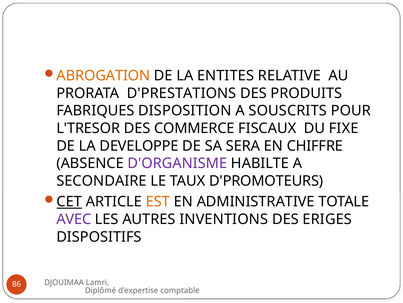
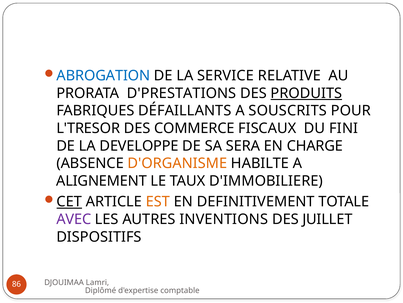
ABROGATION colour: orange -> blue
ENTITES: ENTITES -> SERVICE
PRODUITS underline: none -> present
DISPOSITION: DISPOSITION -> DÉFAILLANTS
FIXE: FIXE -> FINI
CHIFFRE: CHIFFRE -> CHARGE
D'ORGANISME colour: purple -> orange
SECONDAIRE: SECONDAIRE -> ALIGNEMENT
D'PROMOTEURS: D'PROMOTEURS -> D'IMMOBILIERE
ADMINISTRATIVE: ADMINISTRATIVE -> DEFINITIVEMENT
ERIGES: ERIGES -> JUILLET
